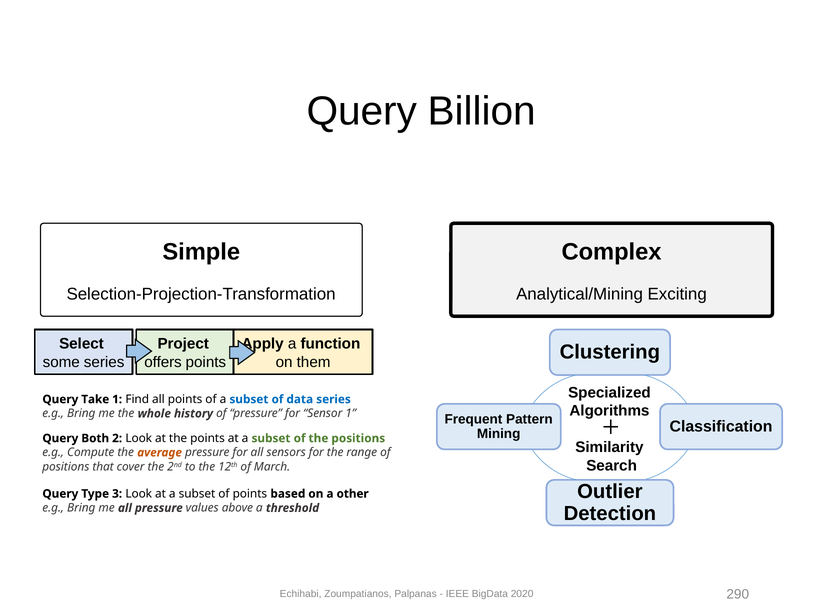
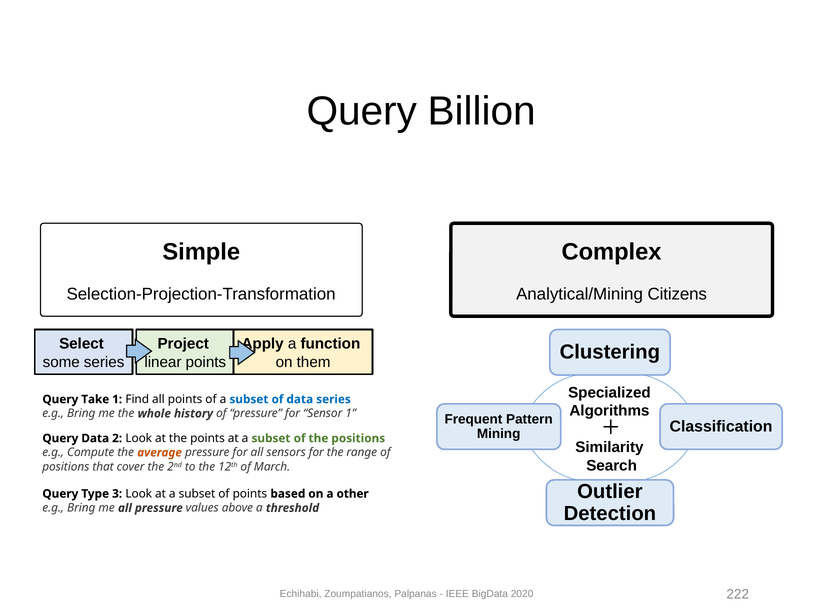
Exciting: Exciting -> Citizens
offers: offers -> linear
Query Both: Both -> Data
290: 290 -> 222
